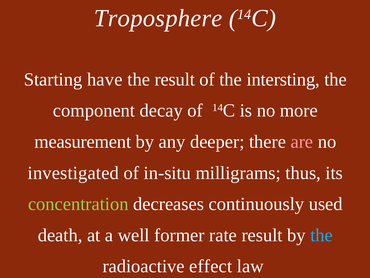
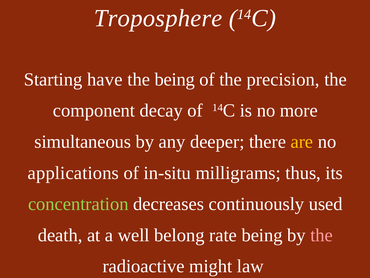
the result: result -> being
intersting: intersting -> precision
measurement: measurement -> simultaneous
are colour: pink -> yellow
investigated: investigated -> applications
former: former -> belong
rate result: result -> being
the at (322, 235) colour: light blue -> pink
effect: effect -> might
